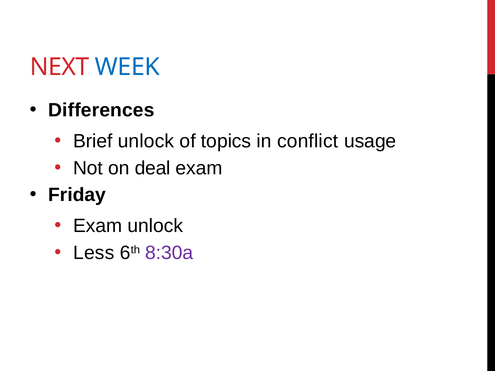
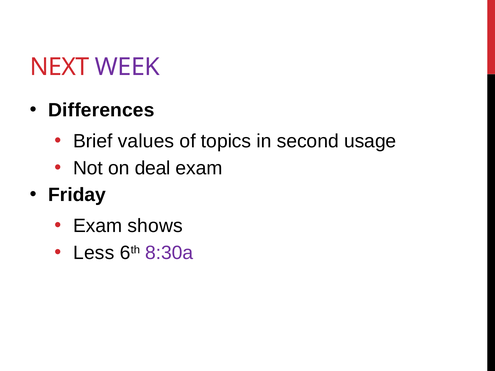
WEEK colour: blue -> purple
Brief unlock: unlock -> values
conflict: conflict -> second
Exam unlock: unlock -> shows
